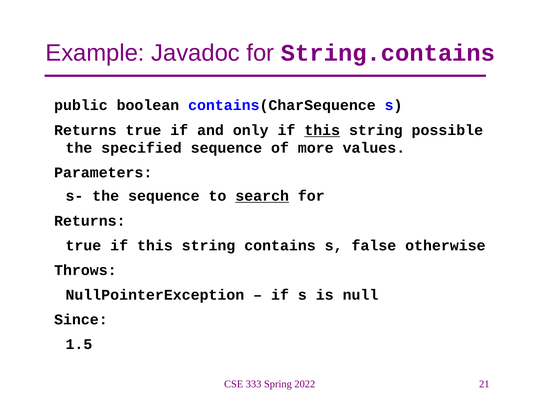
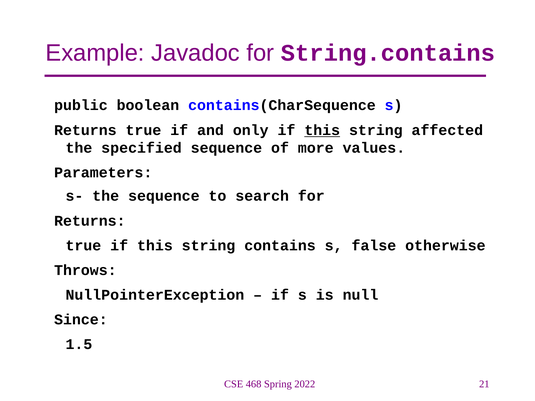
possible: possible -> affected
search underline: present -> none
333: 333 -> 468
